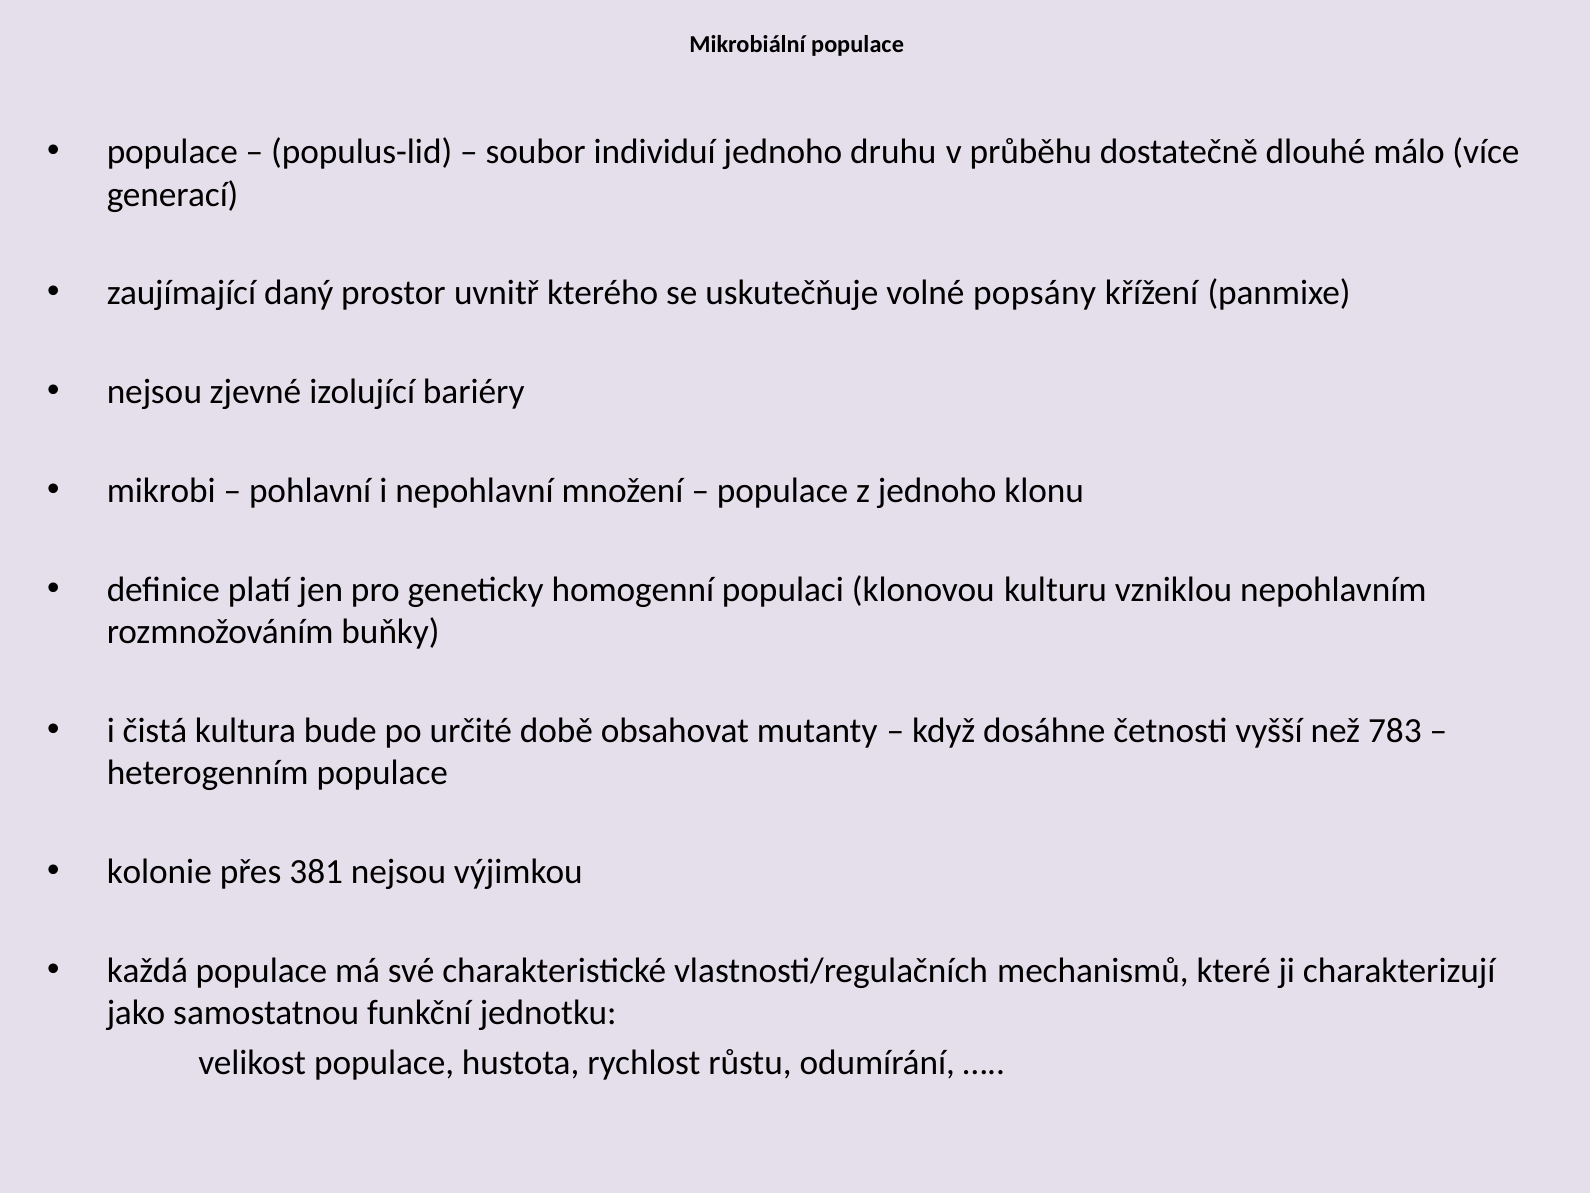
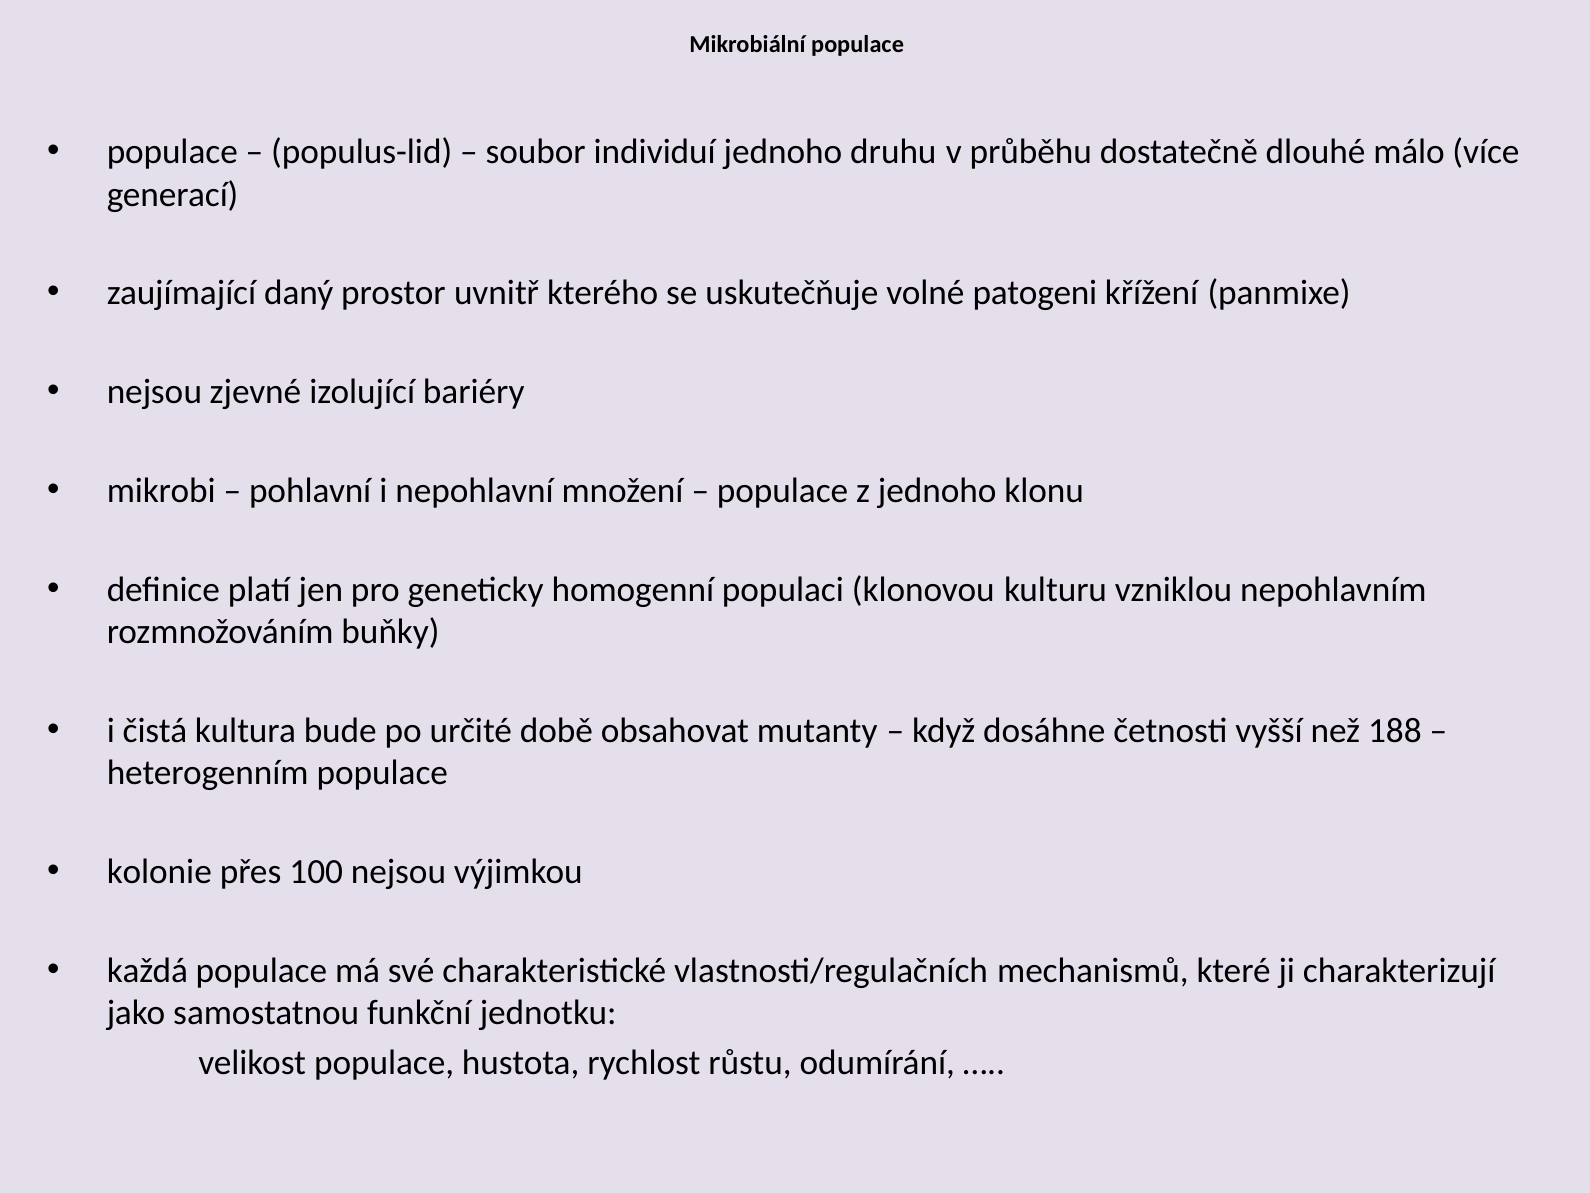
popsány: popsány -> patogeni
783: 783 -> 188
381: 381 -> 100
